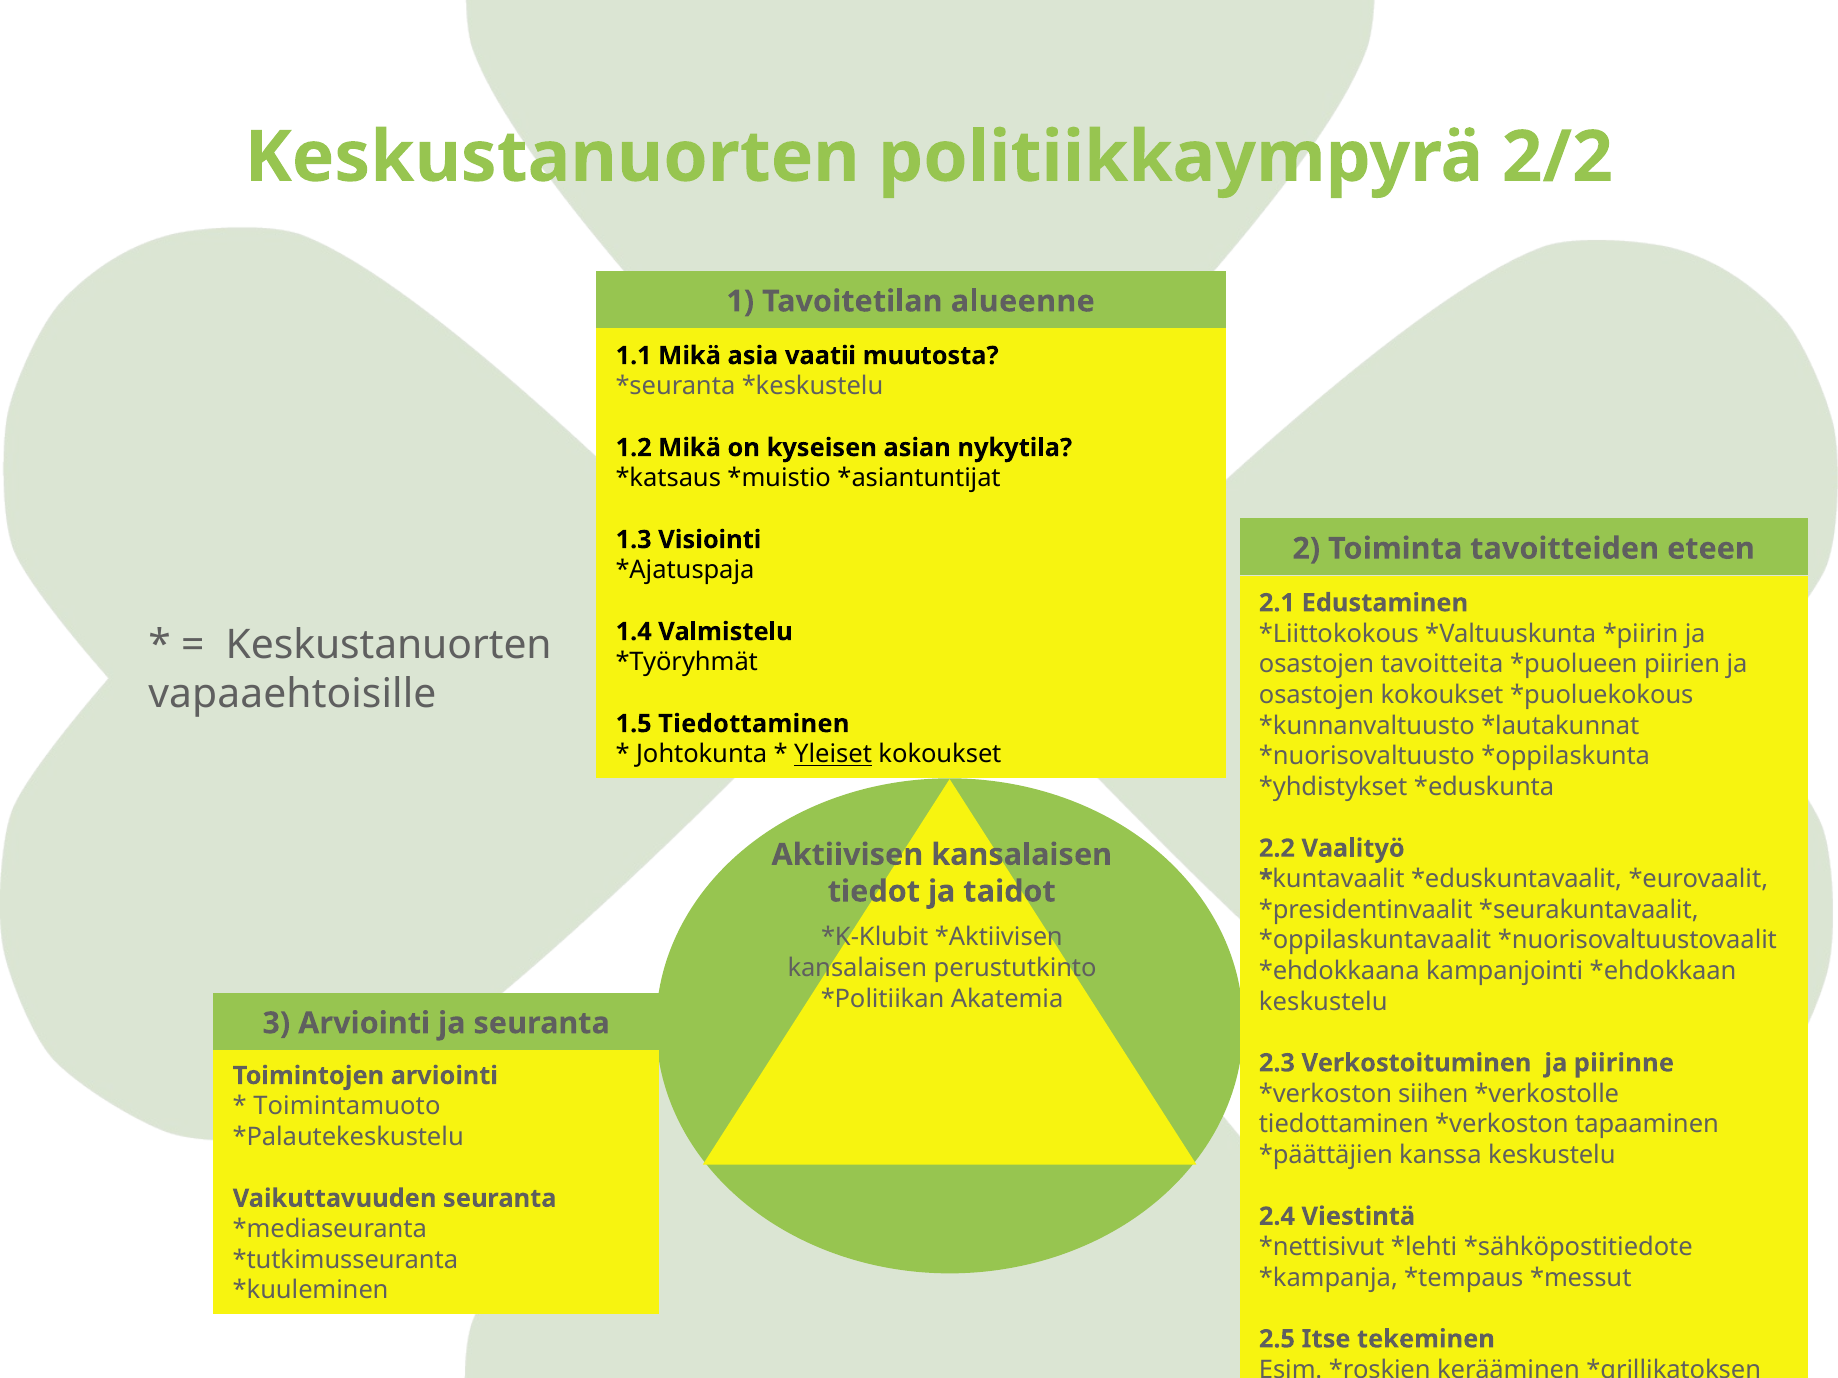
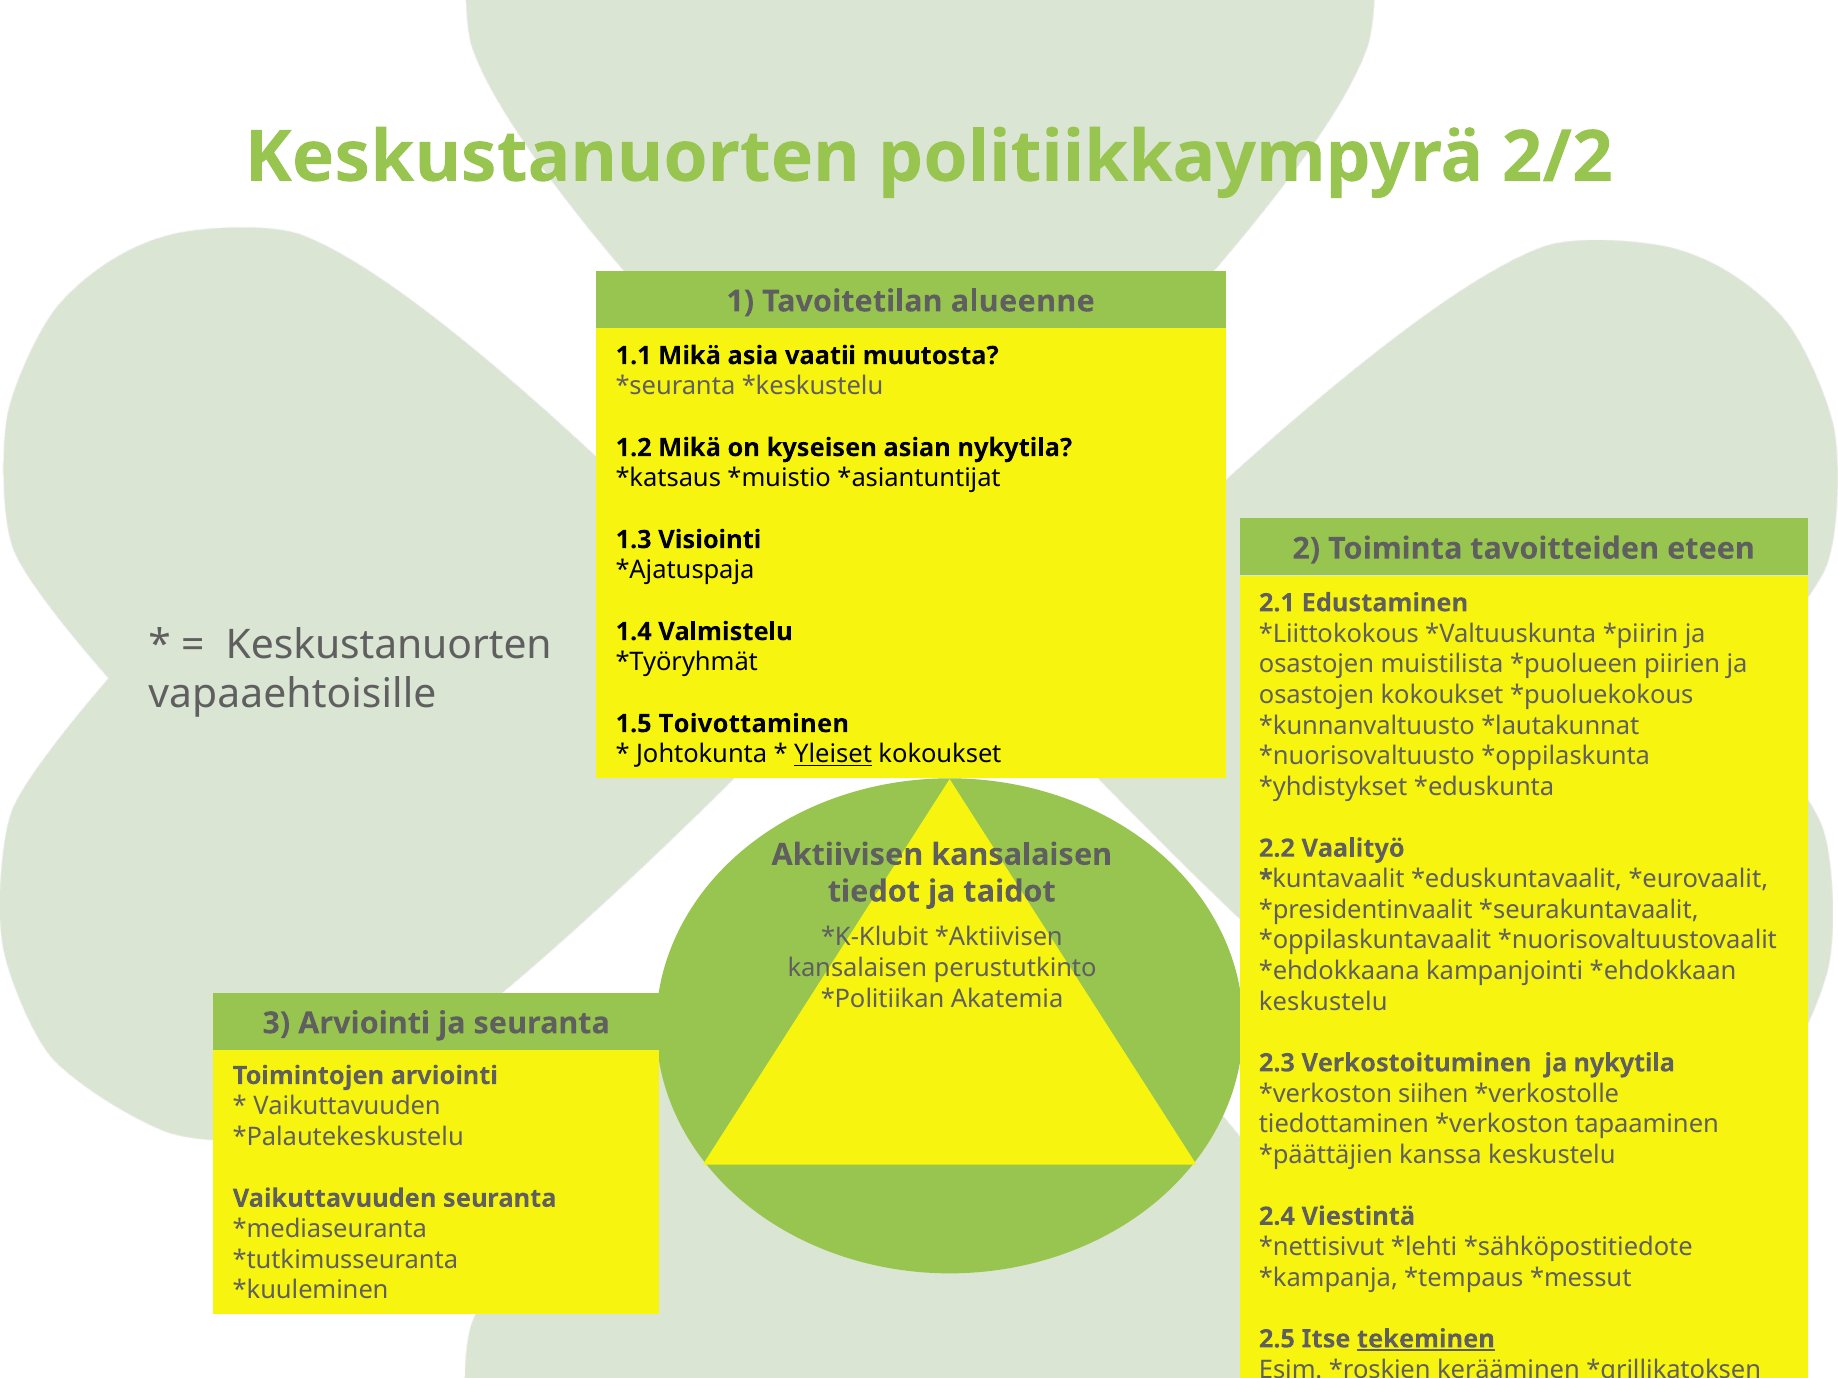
tavoitteita: tavoitteita -> muistilista
1.5 Tiedottaminen: Tiedottaminen -> Toivottaminen
ja piirinne: piirinne -> nykytila
Toimintamuoto at (347, 1107): Toimintamuoto -> Vaikuttavuuden
tekeminen underline: none -> present
